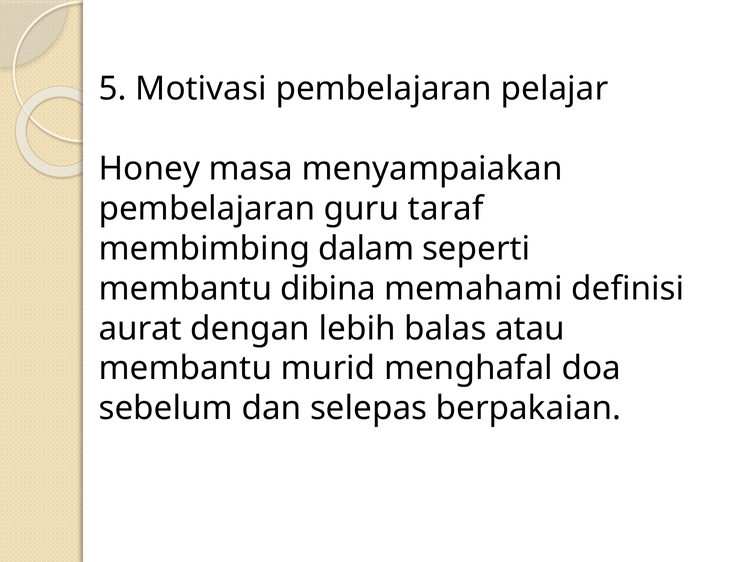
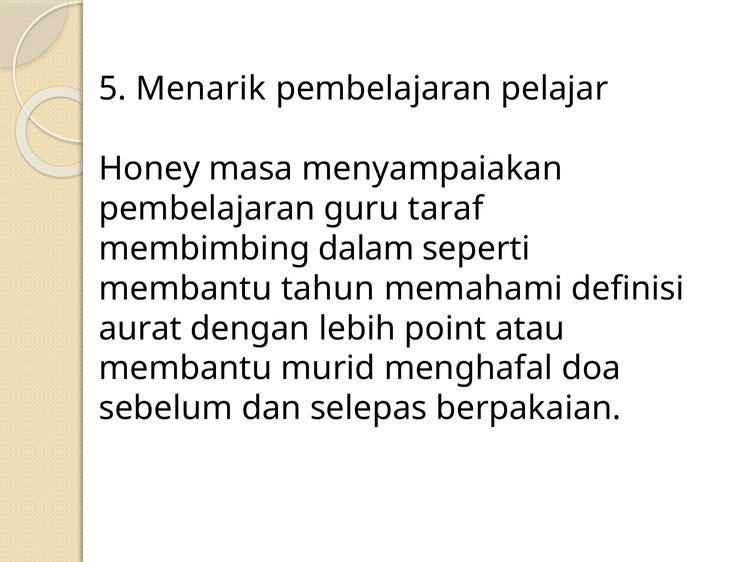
Motivasi: Motivasi -> Menarik
dibina: dibina -> tahun
balas: balas -> point
